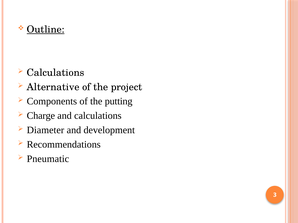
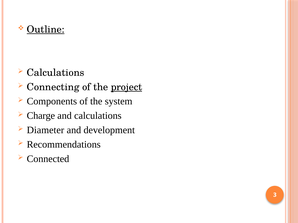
Alternative: Alternative -> Connecting
project underline: none -> present
putting: putting -> system
Pneumatic: Pneumatic -> Connected
